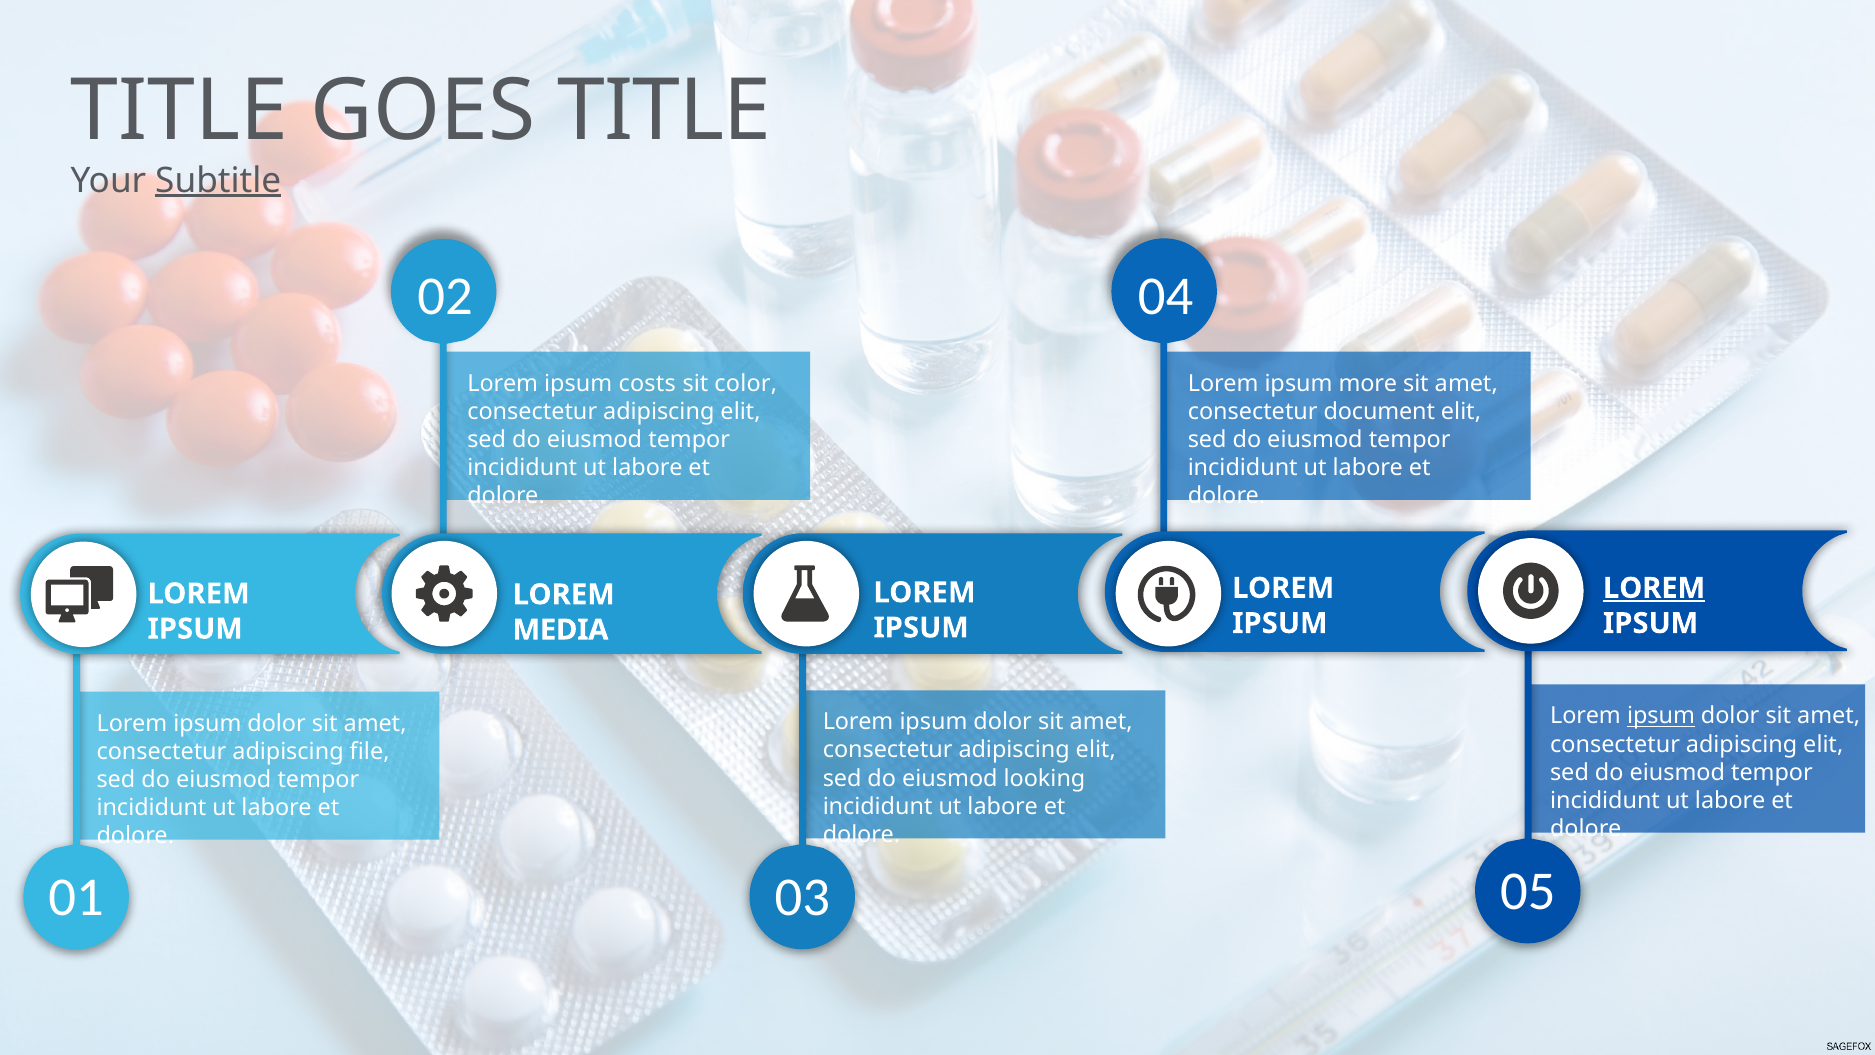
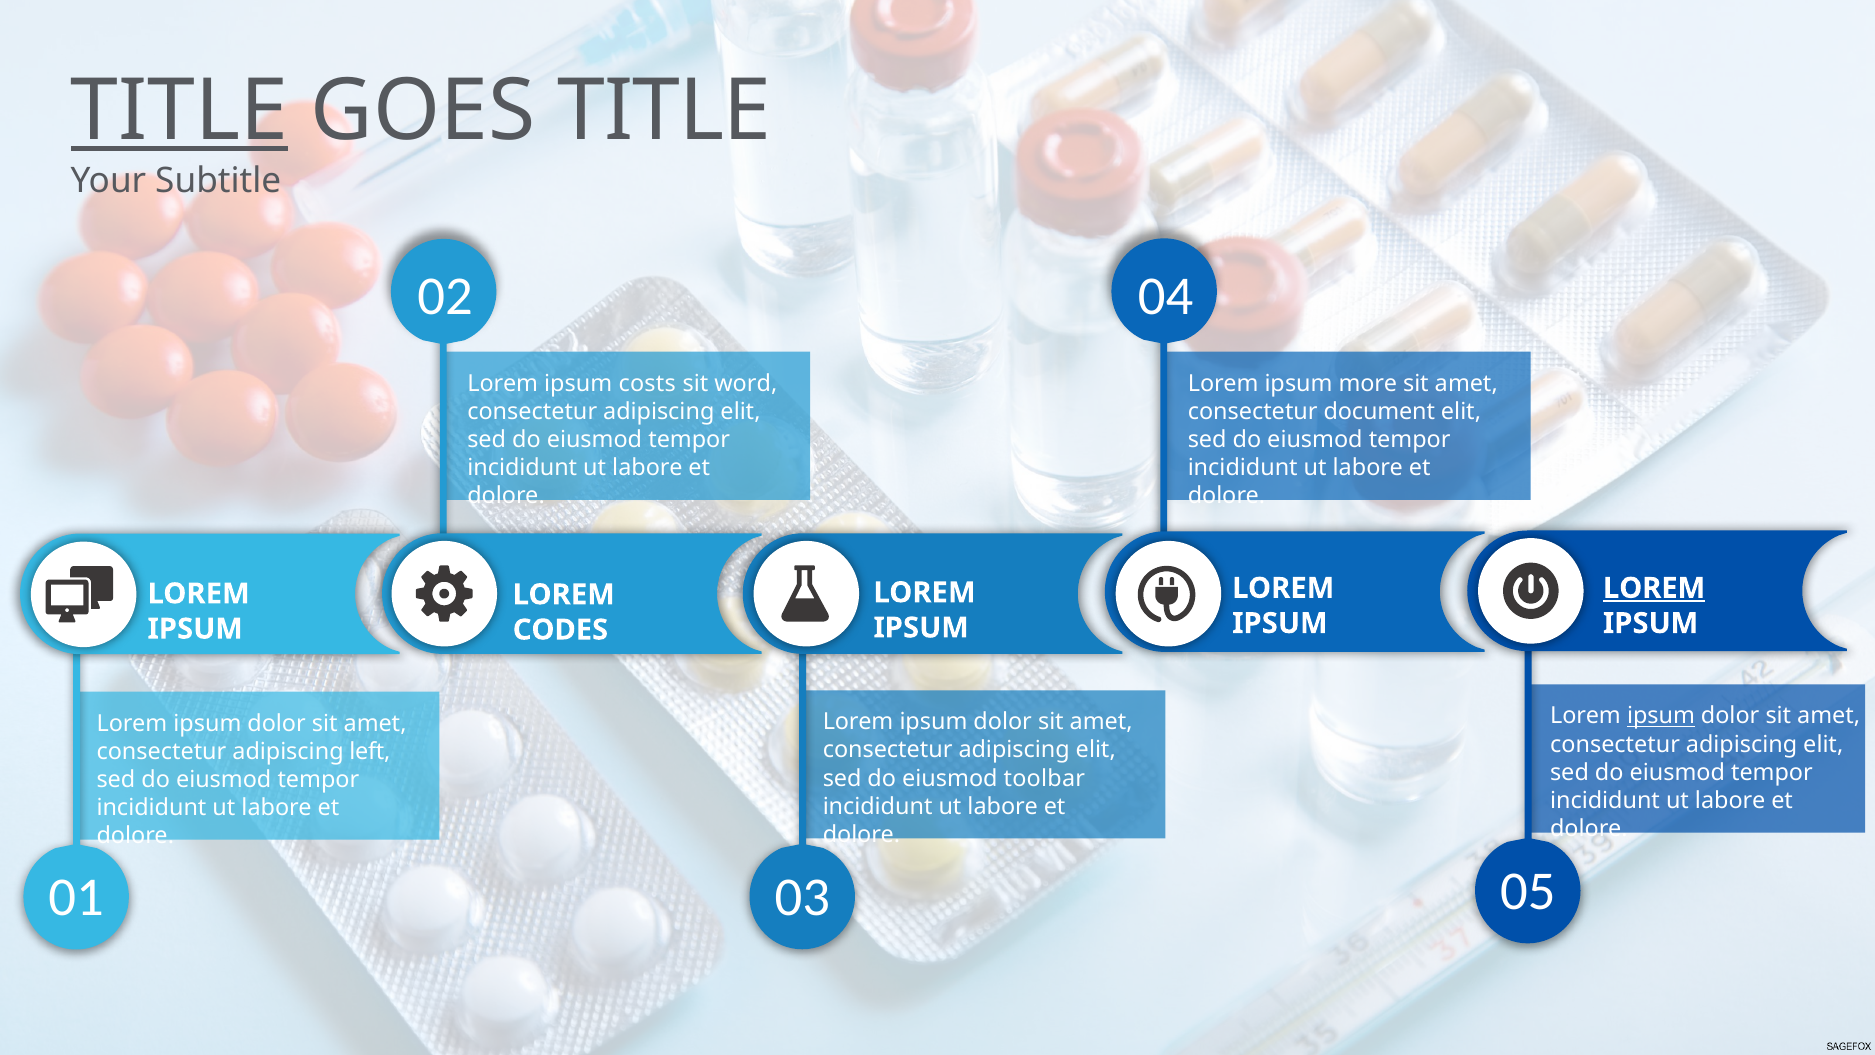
TITLE at (179, 111) underline: none -> present
Subtitle underline: present -> none
color: color -> word
MEDIA: MEDIA -> CODES
file: file -> left
looking: looking -> toolbar
